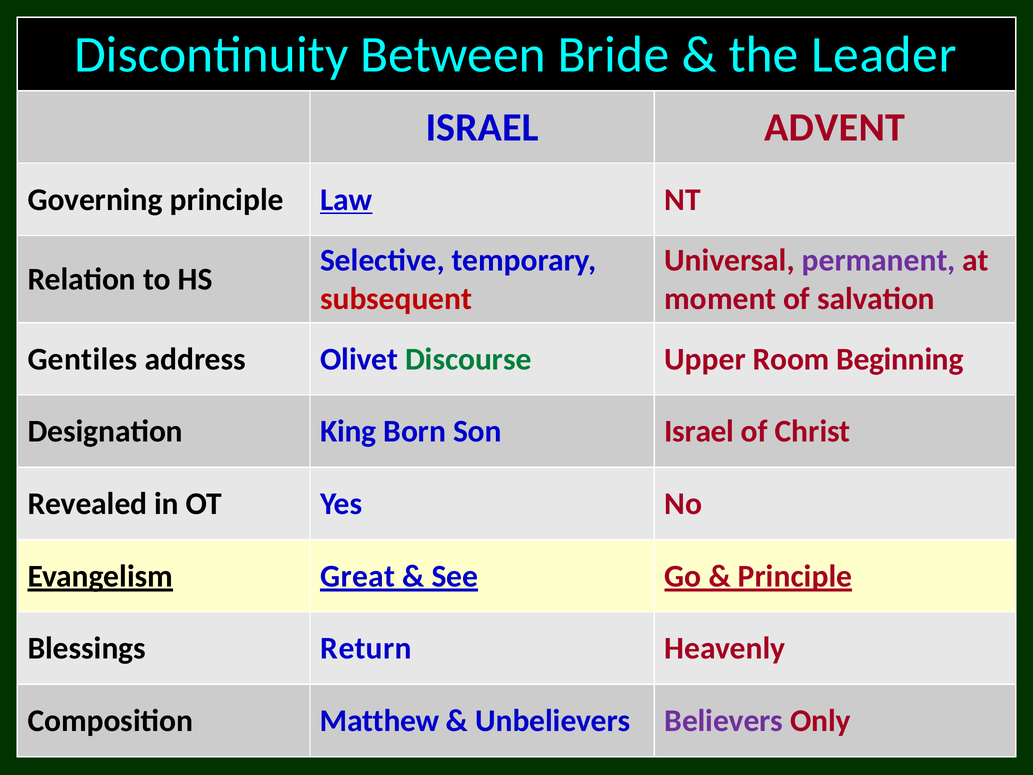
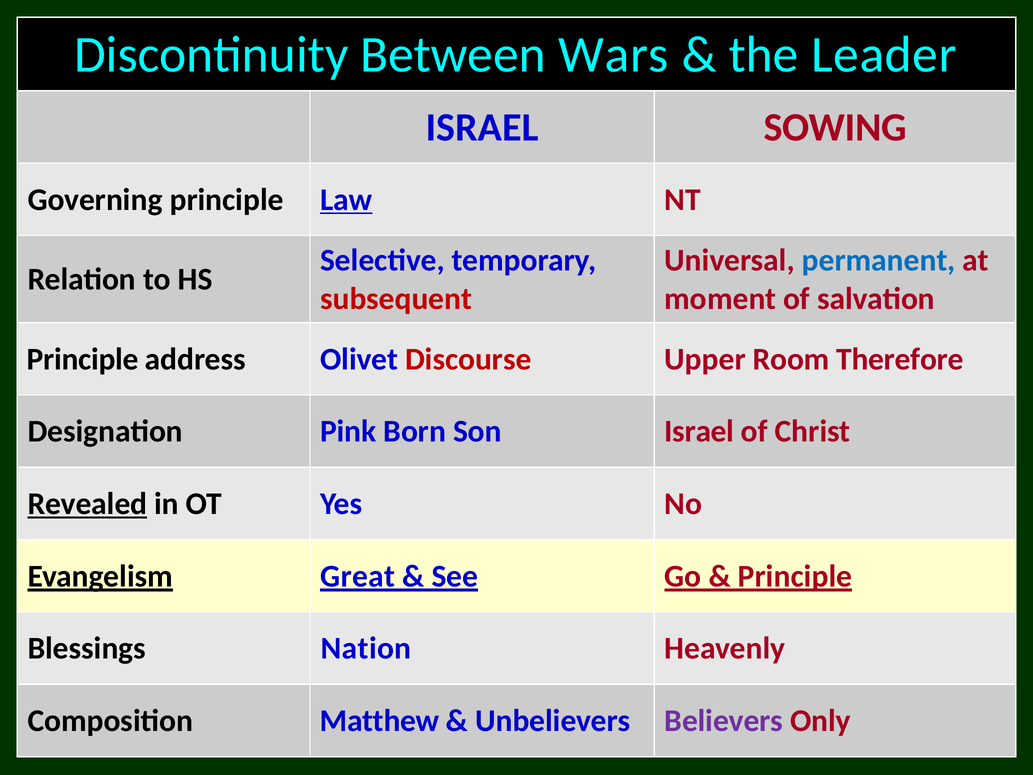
Bride: Bride -> Wars
ADVENT: ADVENT -> SOWING
permanent colour: purple -> blue
Gentiles at (82, 359): Gentiles -> Principle
Discourse colour: green -> red
Beginning: Beginning -> Therefore
King: King -> Pink
Revealed underline: none -> present
Return: Return -> Nation
